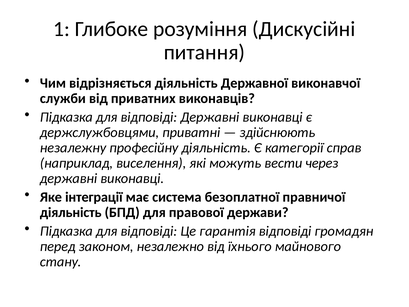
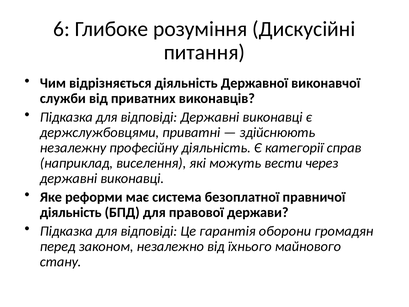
1: 1 -> 6
інтеграції: інтеграції -> реформи
гарантія відповіді: відповіді -> оборони
